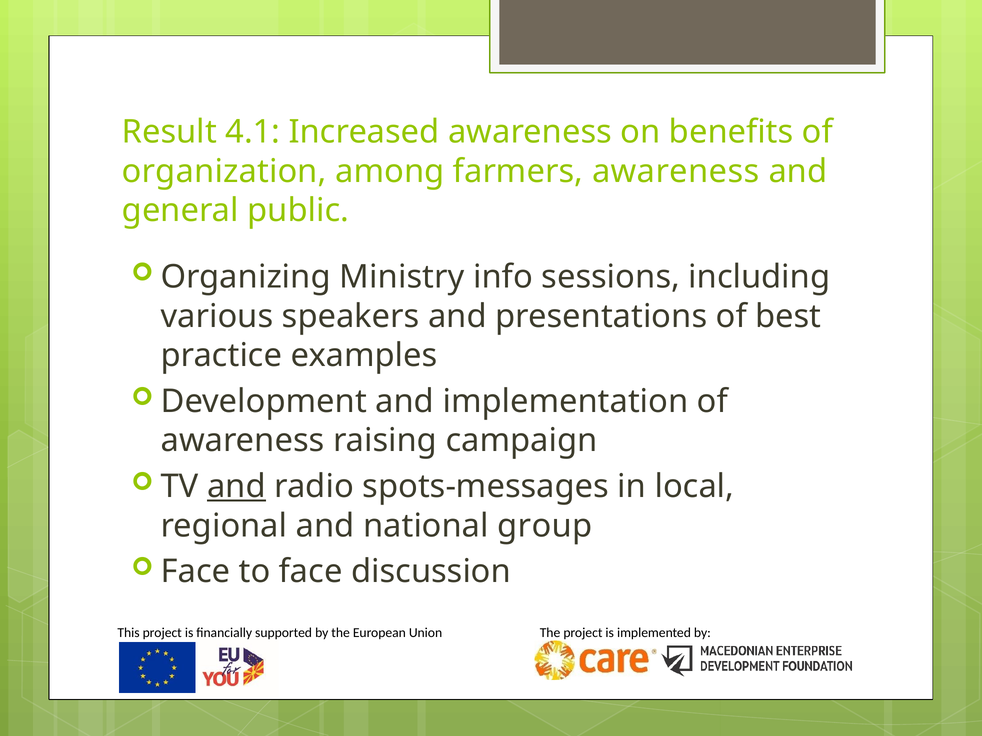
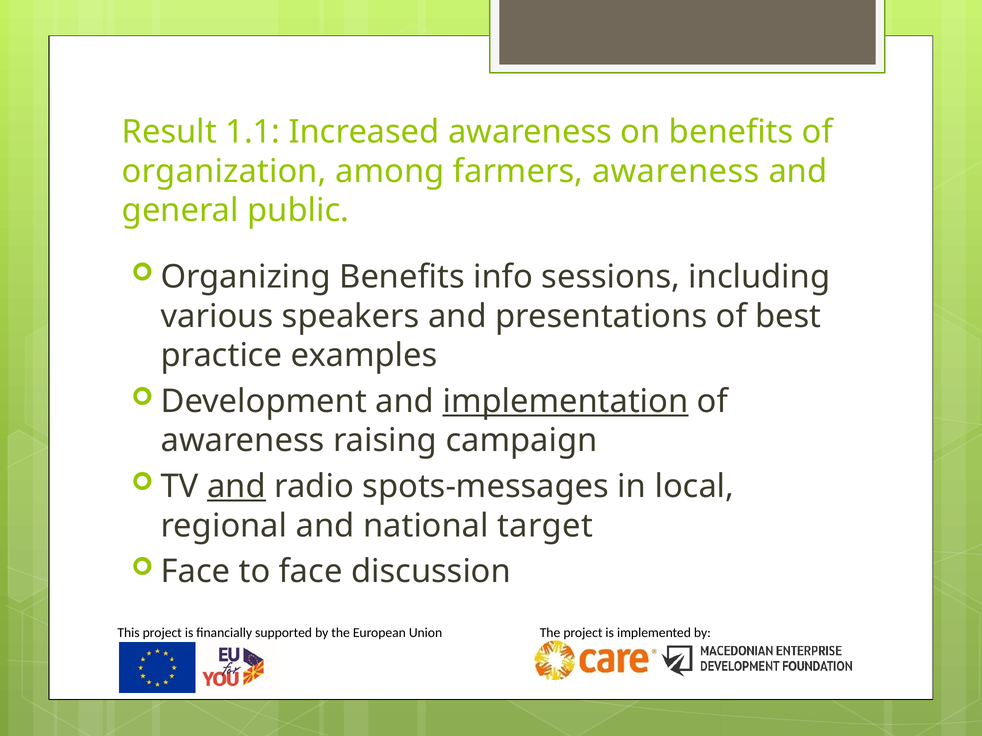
4.1: 4.1 -> 1.1
Organizing Ministry: Ministry -> Benefits
implementation underline: none -> present
group: group -> target
